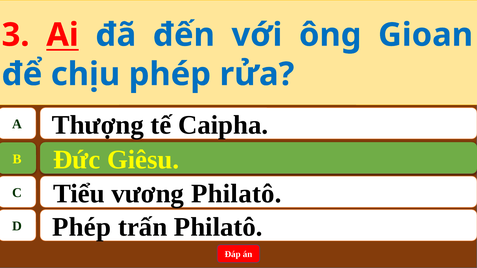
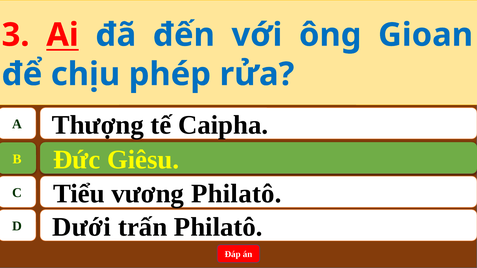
D Phép: Phép -> Dưới
